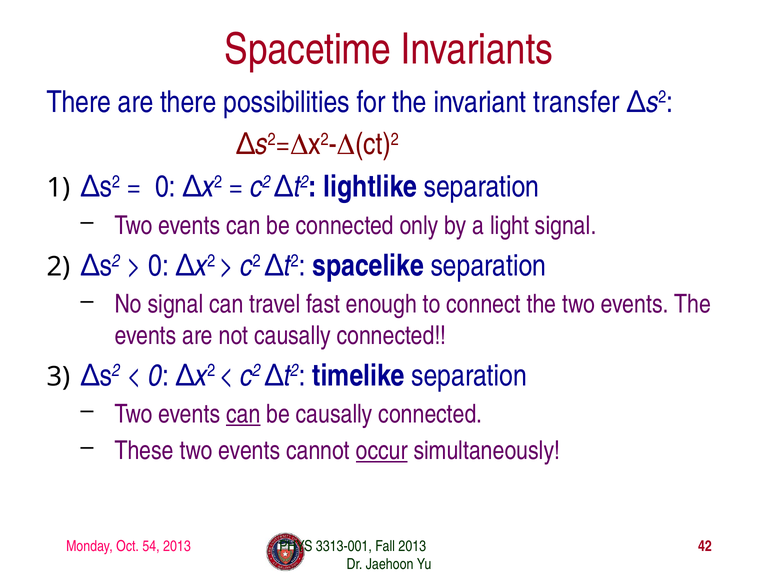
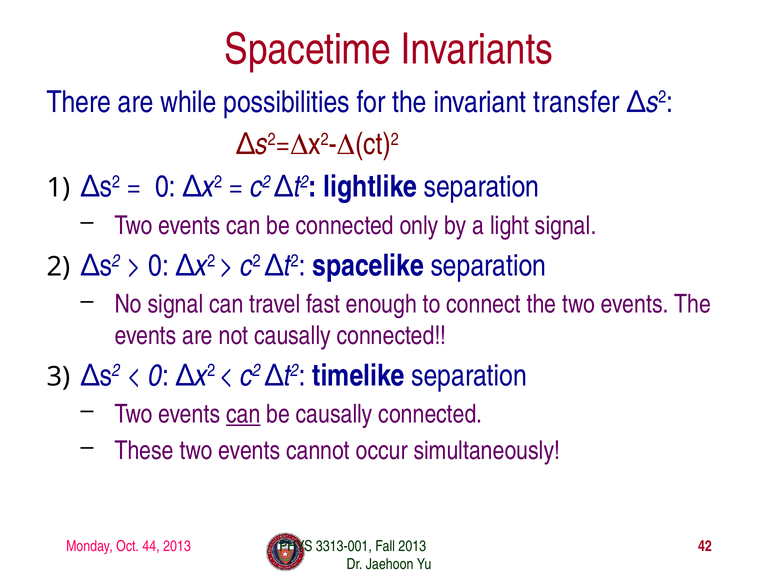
are there: there -> while
occur underline: present -> none
54: 54 -> 44
